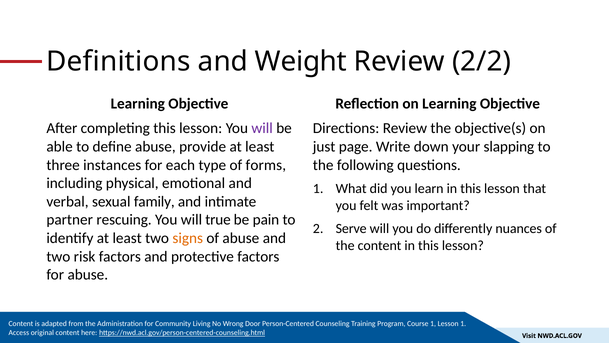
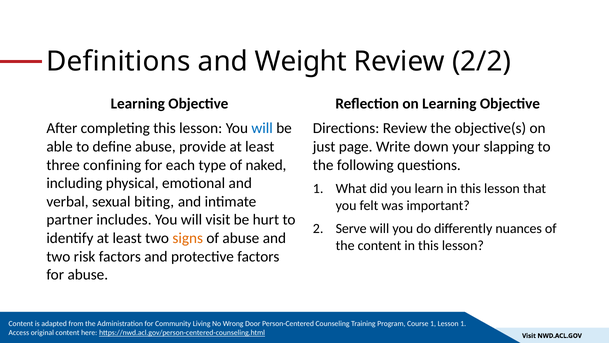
will at (262, 128) colour: purple -> blue
instances: instances -> confining
forms: forms -> naked
family: family -> biting
rescuing: rescuing -> includes
will true: true -> visit
pain: pain -> hurt
